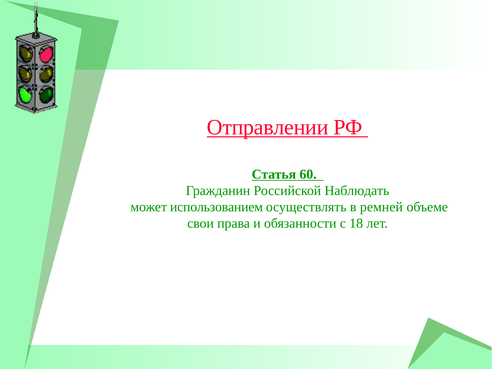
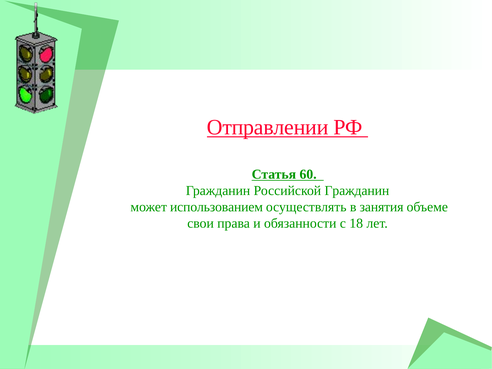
Российской Наблюдать: Наблюдать -> Гражданин
ремней: ремней -> занятия
